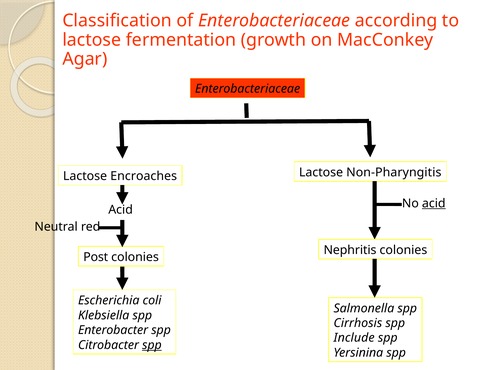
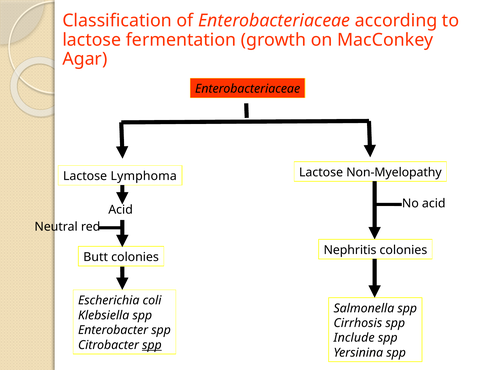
Encroaches: Encroaches -> Lymphoma
Non-Pharyngitis: Non-Pharyngitis -> Non-Myelopathy
acid at (434, 203) underline: present -> none
Post: Post -> Butt
